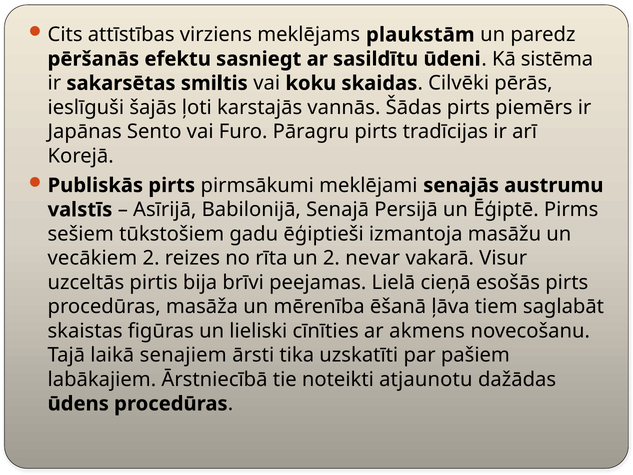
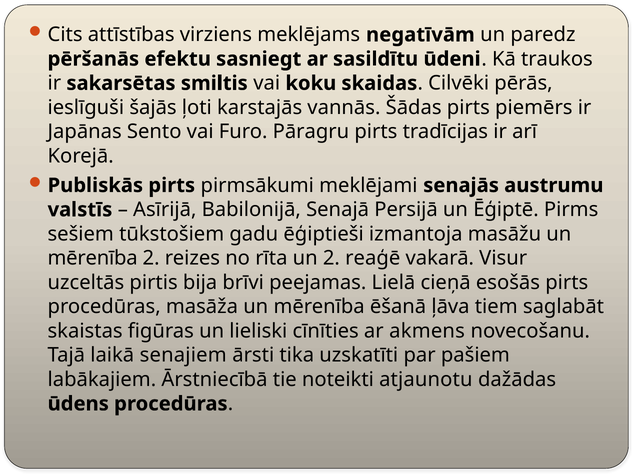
plaukstām: plaukstām -> negatīvām
sistēma: sistēma -> traukos
vecākiem at (92, 258): vecākiem -> mērenība
nevar: nevar -> reaģē
